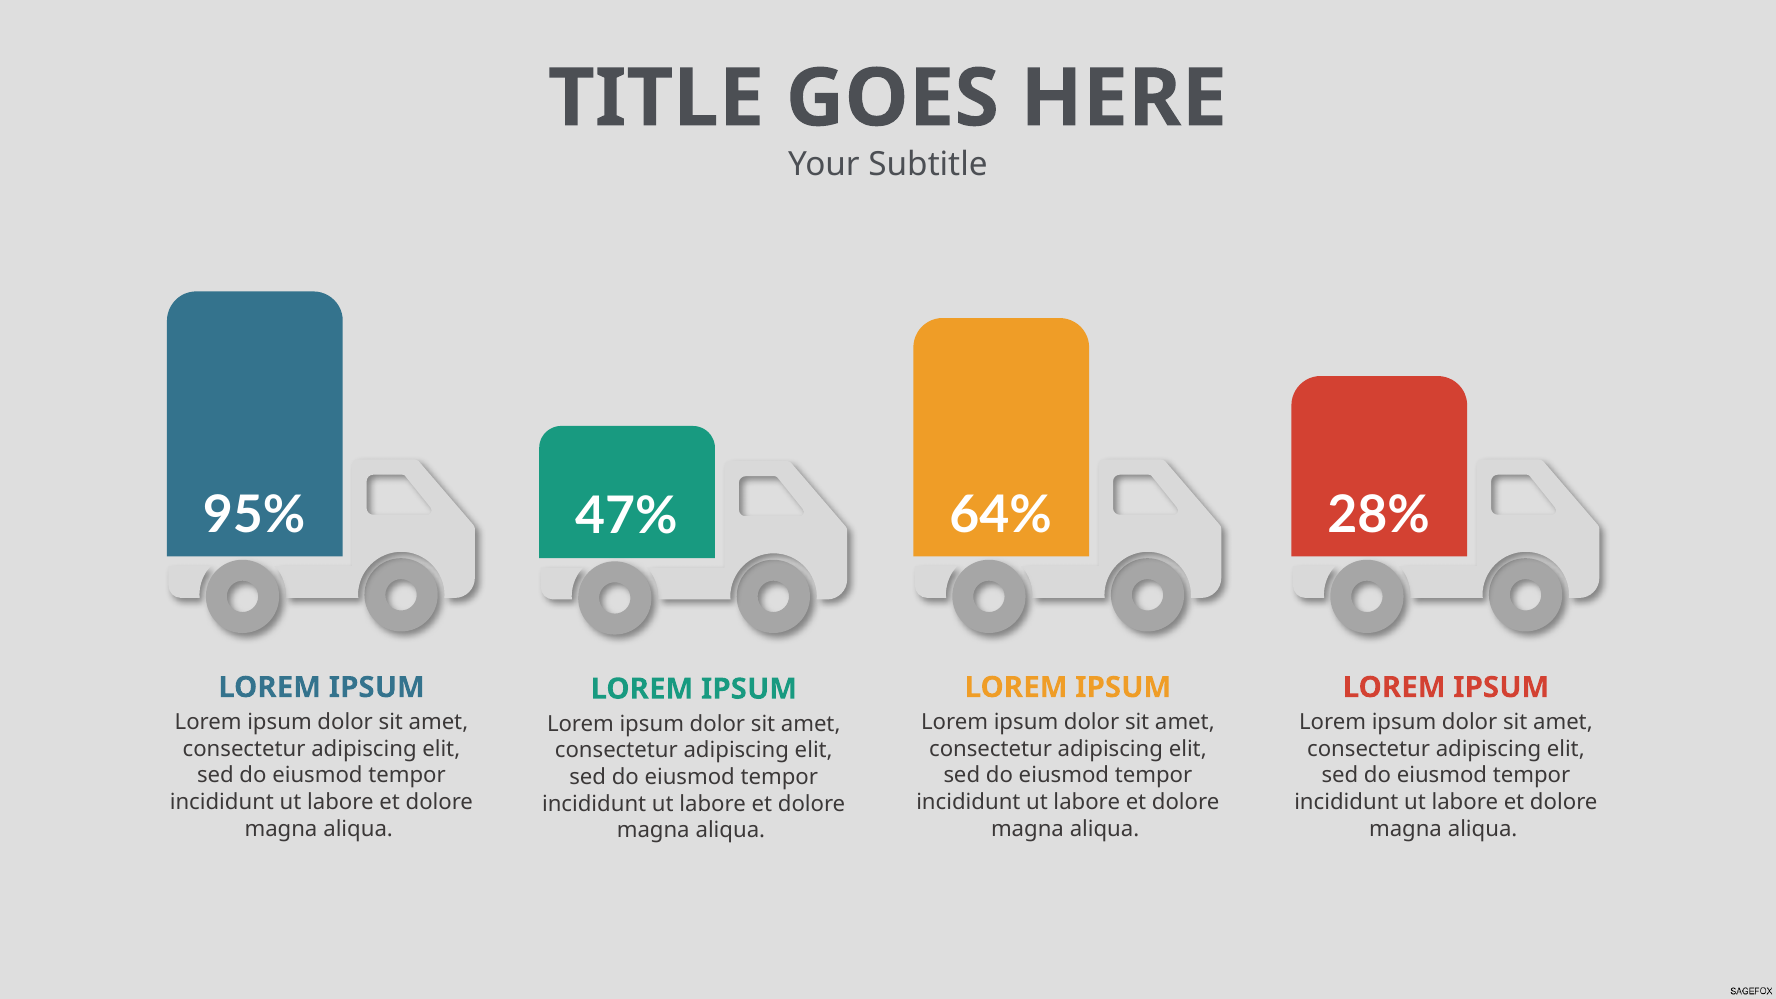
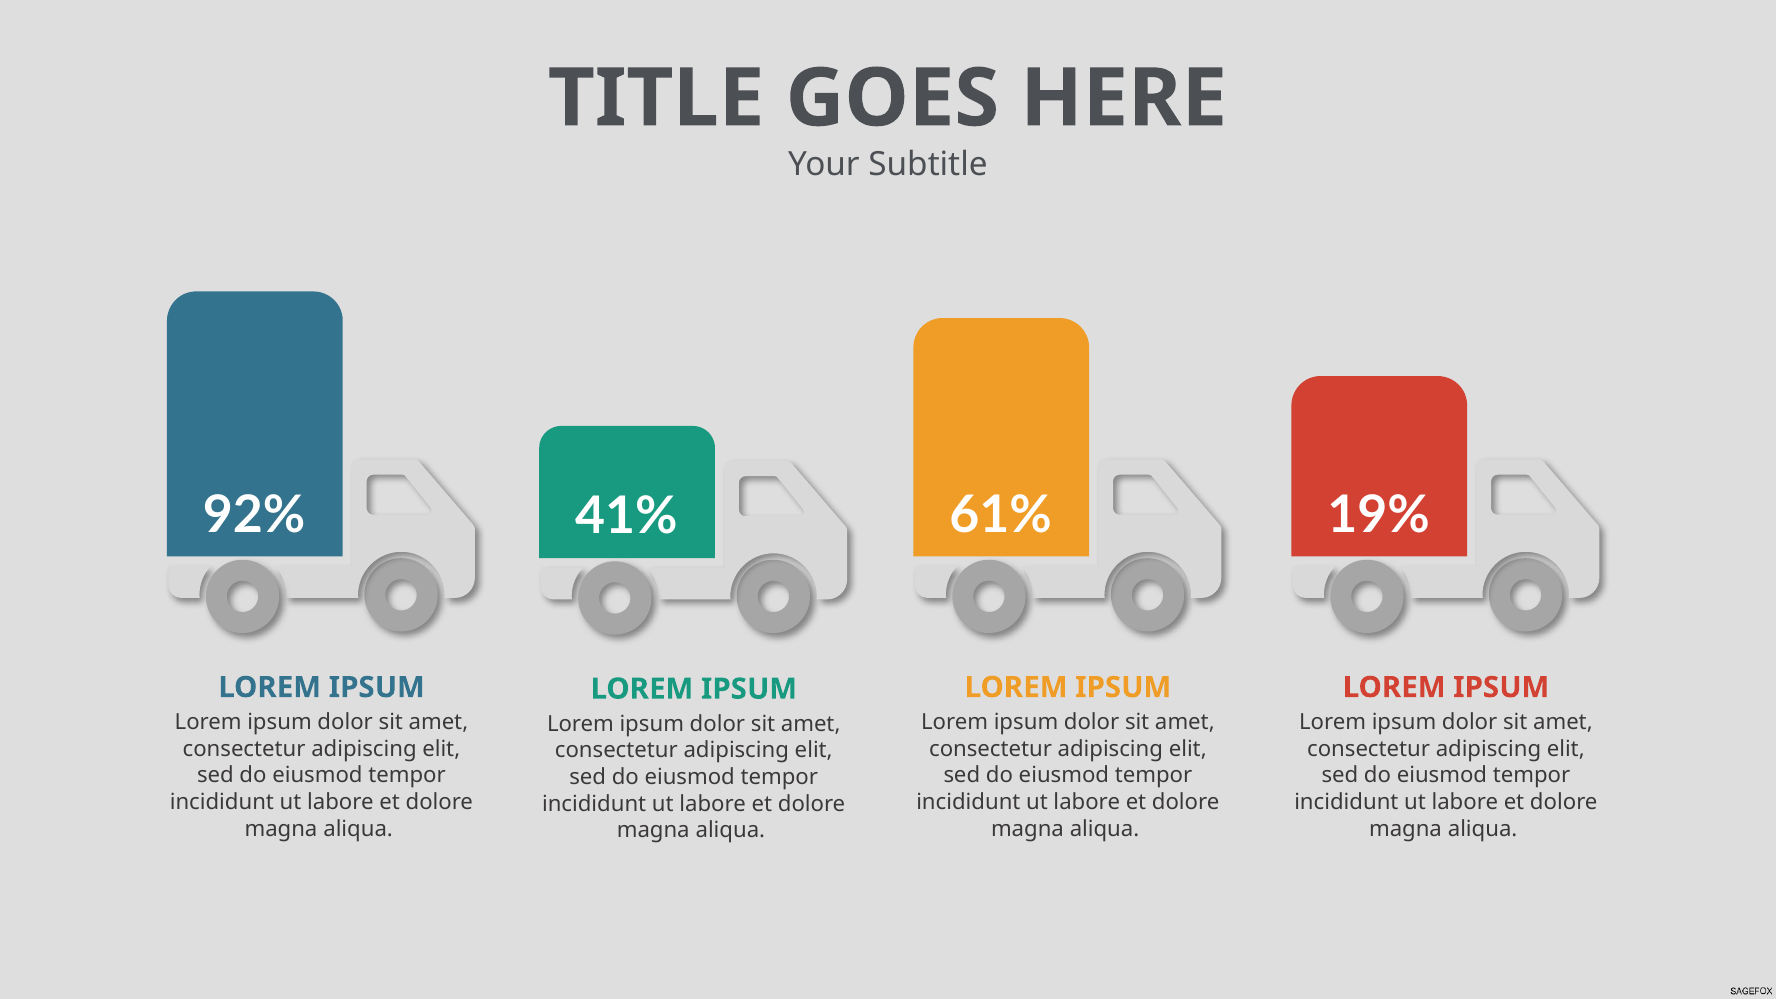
95%: 95% -> 92%
64%: 64% -> 61%
28%: 28% -> 19%
47%: 47% -> 41%
